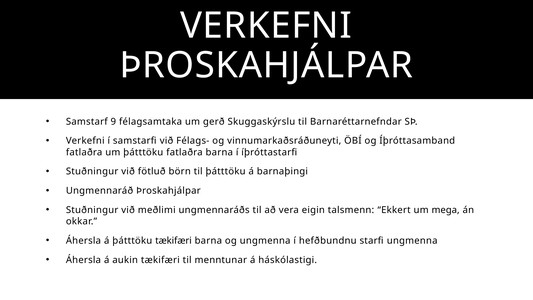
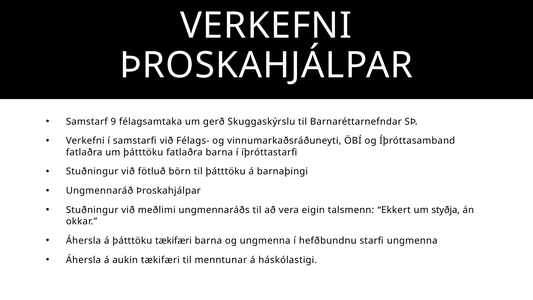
mega: mega -> styðja
